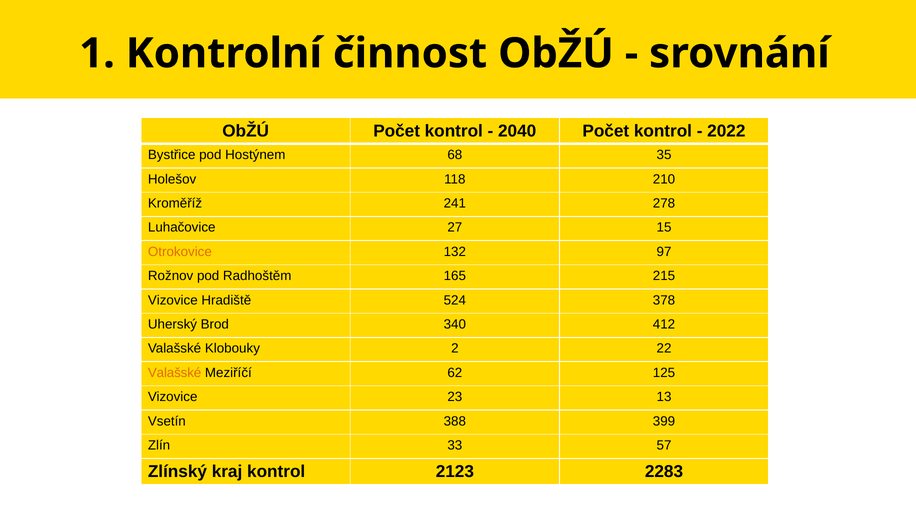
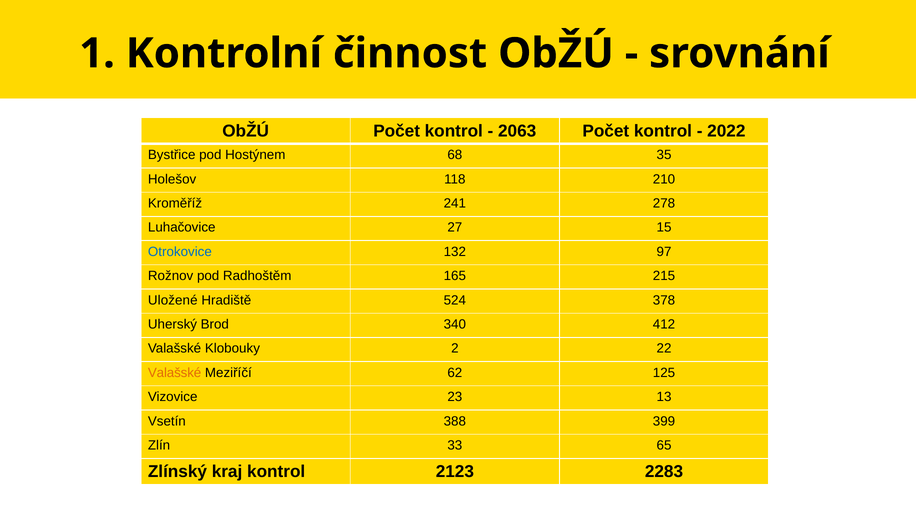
2040: 2040 -> 2063
Otrokovice colour: orange -> blue
Vizovice at (173, 300): Vizovice -> Uložené
57: 57 -> 65
